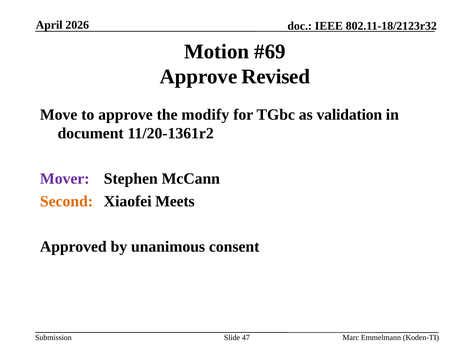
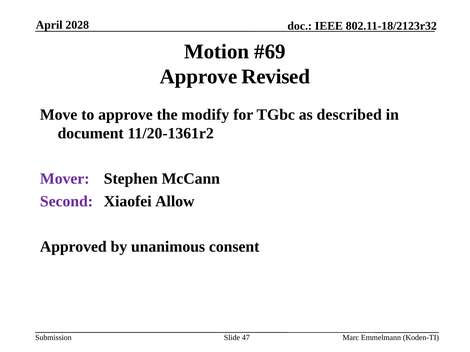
2026: 2026 -> 2028
validation: validation -> described
Second colour: orange -> purple
Meets: Meets -> Allow
